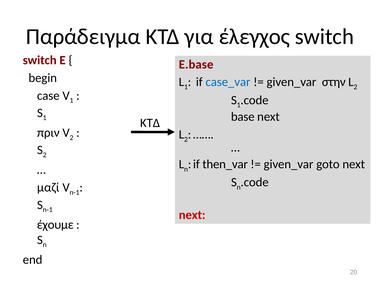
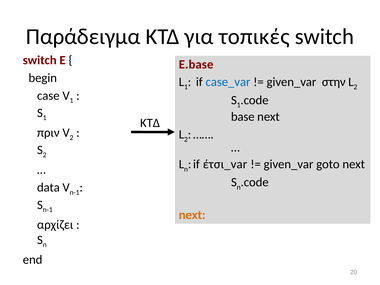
έλεγχος: έλεγχος -> τοπικές
then_var: then_var -> έτσι_var
μαζί: μαζί -> data
next at (192, 215) colour: red -> orange
έχουμε: έχουμε -> αρχίζει
